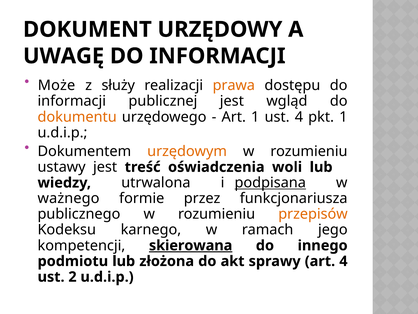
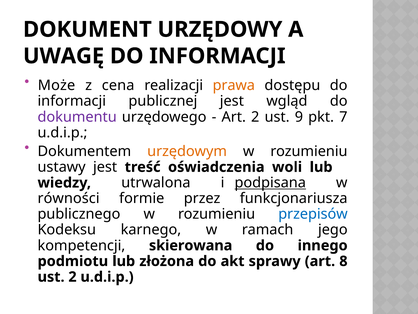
służy: służy -> cena
dokumentu colour: orange -> purple
Art 1: 1 -> 2
ust 4: 4 -> 9
pkt 1: 1 -> 7
ważnego: ważnego -> równości
przepisów colour: orange -> blue
skierowana underline: present -> none
art 4: 4 -> 8
